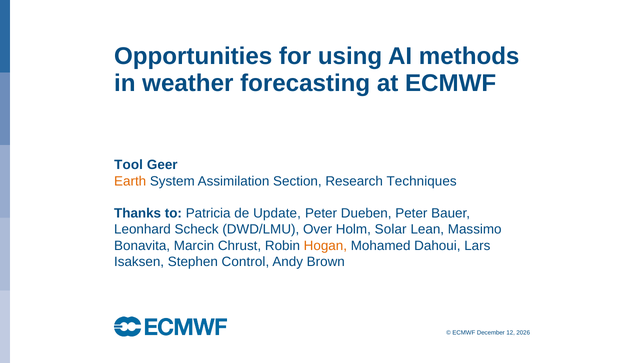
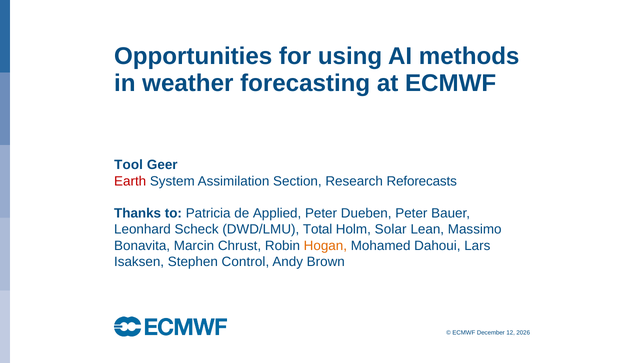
Earth colour: orange -> red
Techniques: Techniques -> Reforecasts
Update: Update -> Applied
Over: Over -> Total
